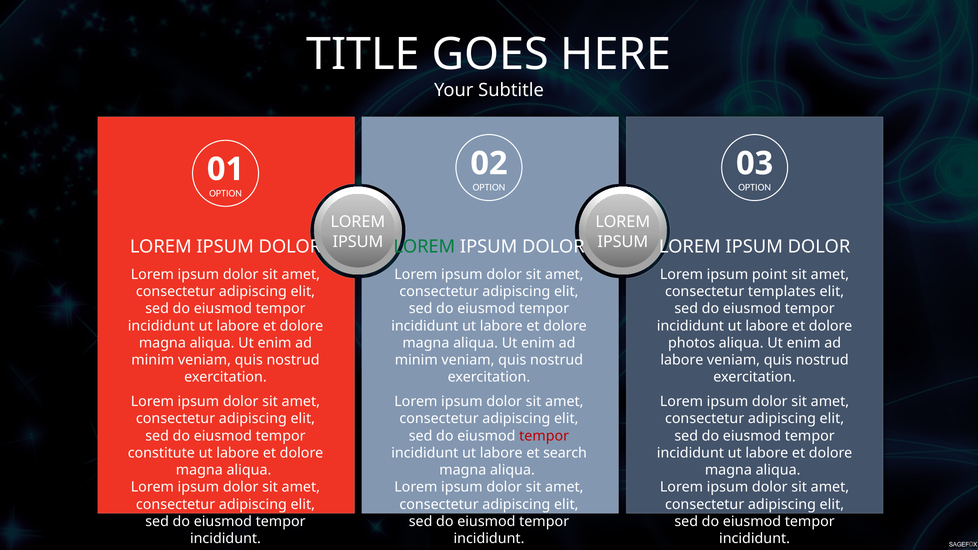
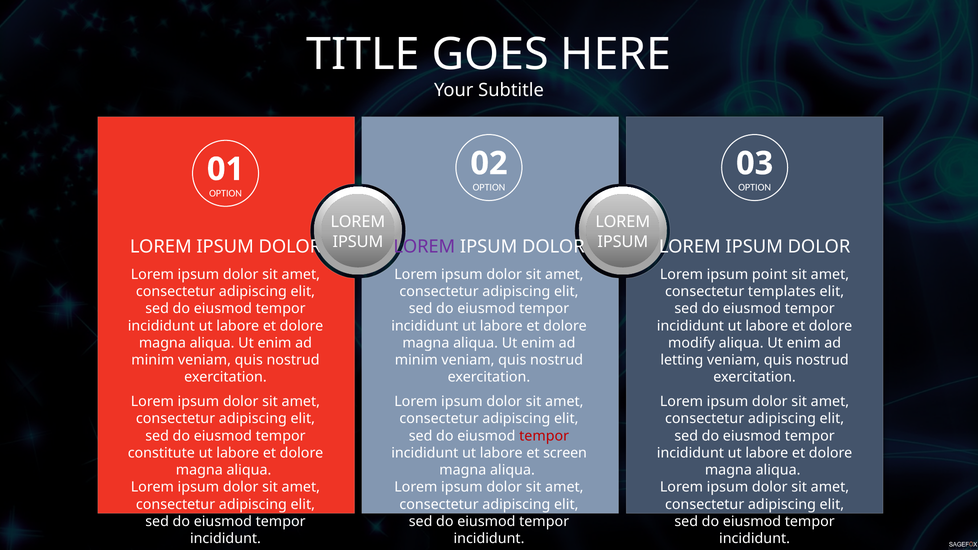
LOREM at (424, 247) colour: green -> purple
photos: photos -> modify
labore at (682, 360): labore -> letting
search: search -> screen
